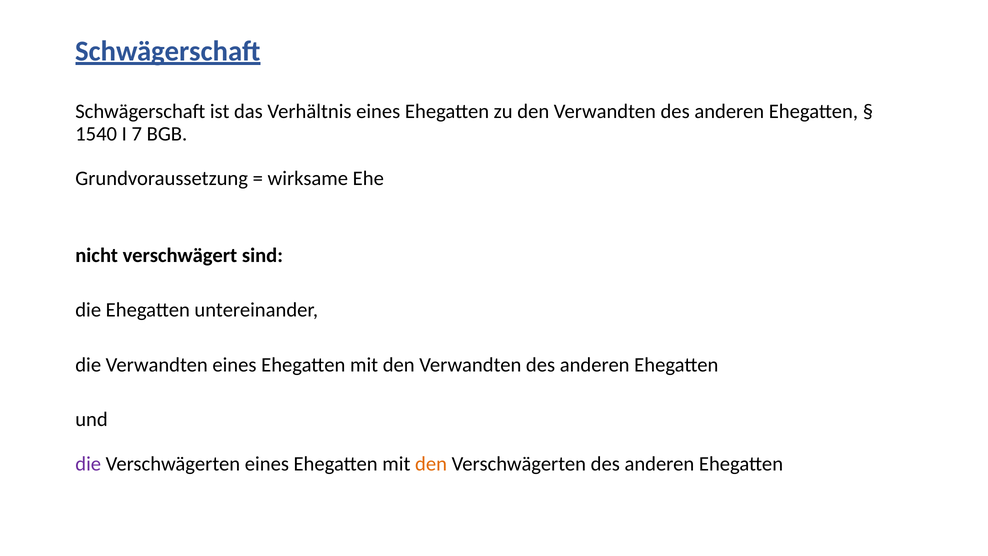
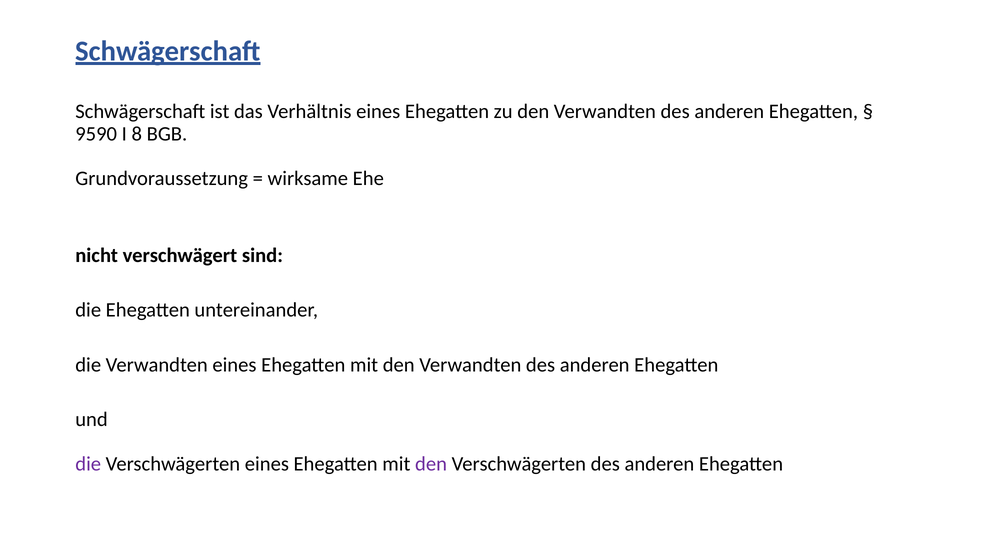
1540: 1540 -> 9590
7: 7 -> 8
den at (431, 464) colour: orange -> purple
